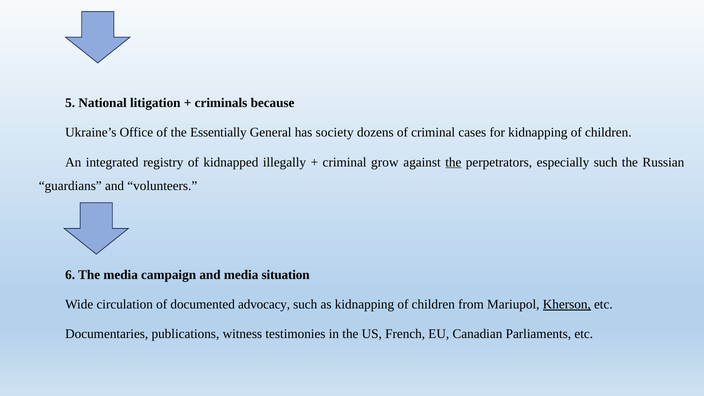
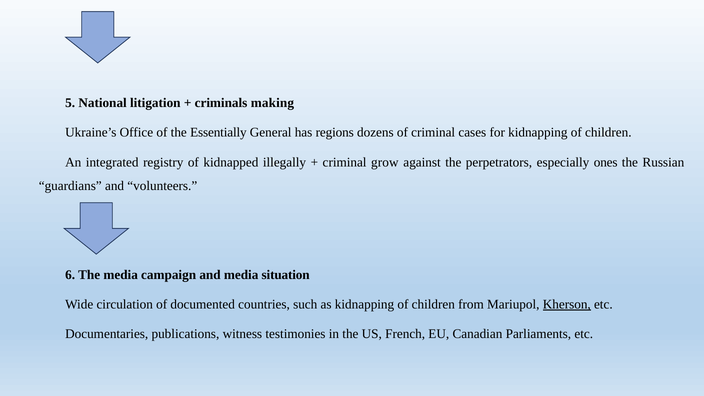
because: because -> making
society: society -> regions
the at (453, 162) underline: present -> none
especially such: such -> ones
advocacy: advocacy -> countries
